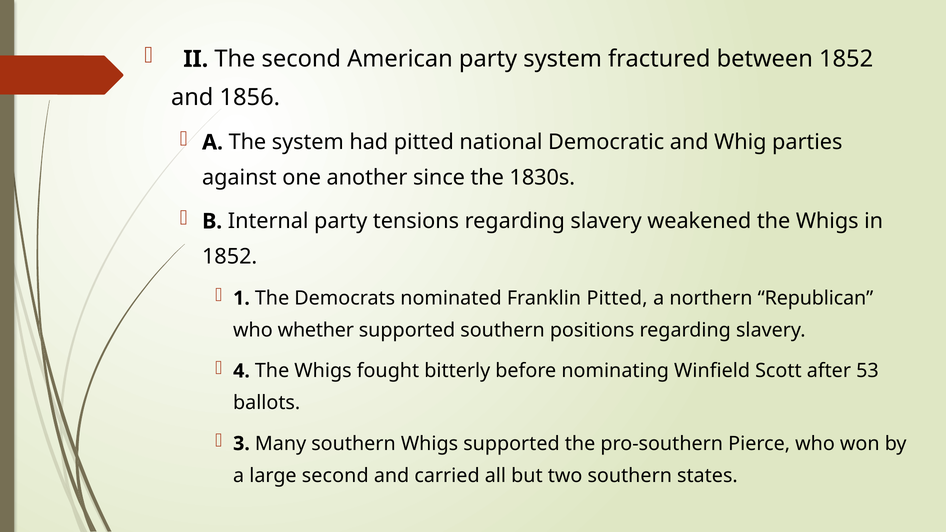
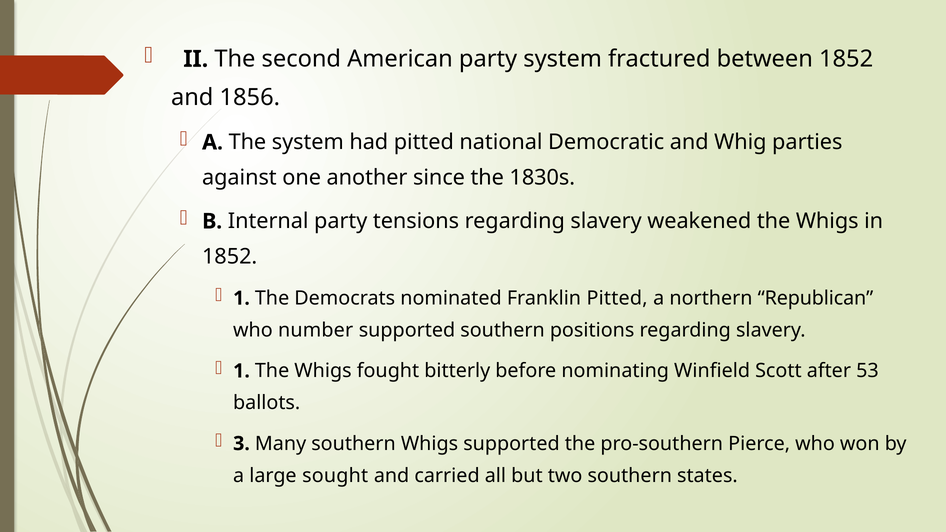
whether: whether -> number
4 at (242, 371): 4 -> 1
large second: second -> sought
